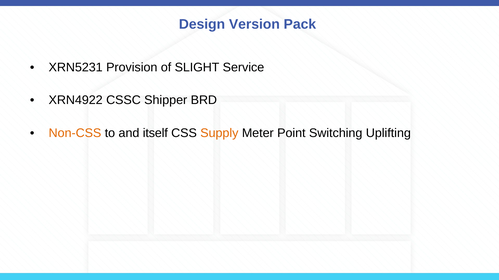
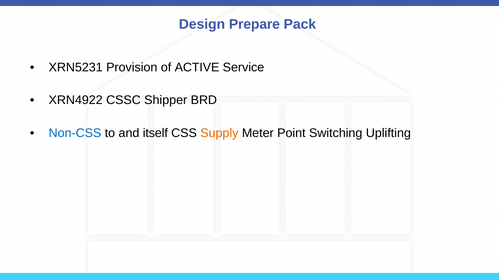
Version: Version -> Prepare
SLIGHT: SLIGHT -> ACTIVE
Non-CSS colour: orange -> blue
